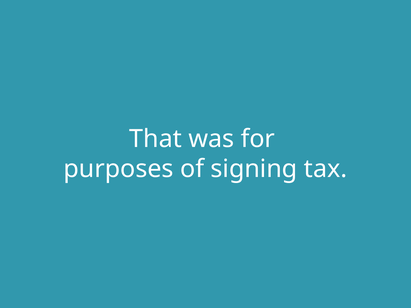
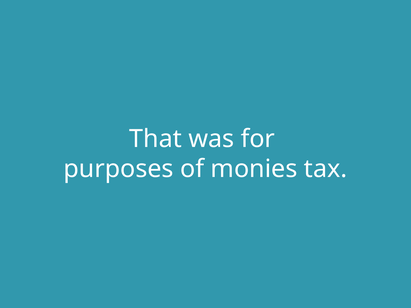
signing: signing -> monies
